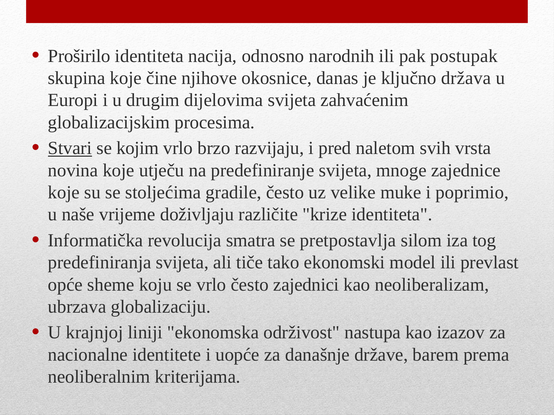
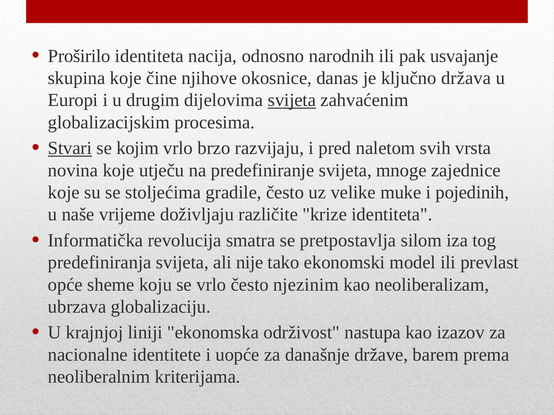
postupak: postupak -> usvajanje
svijeta at (292, 100) underline: none -> present
poprimio: poprimio -> pojedinih
tiče: tiče -> nije
zajednici: zajednici -> njezinim
